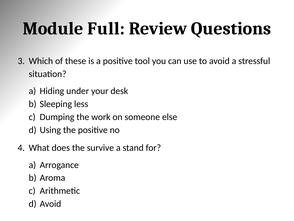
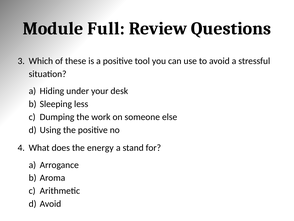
survive: survive -> energy
